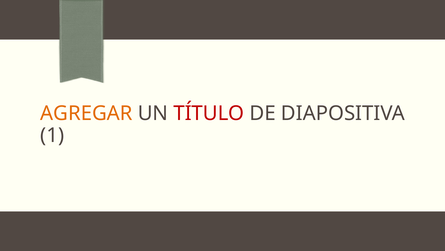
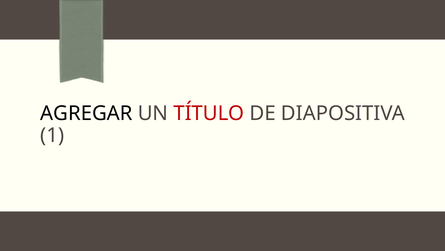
AGREGAR colour: orange -> black
